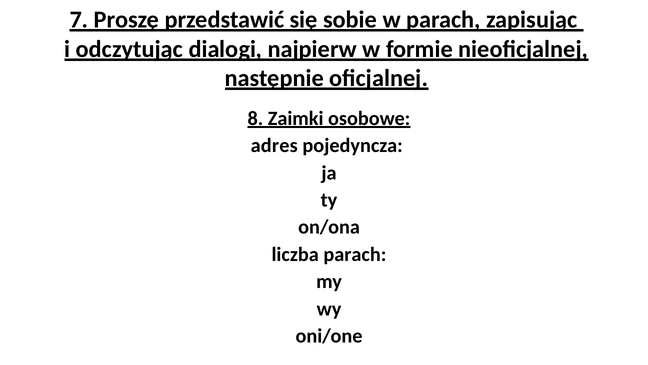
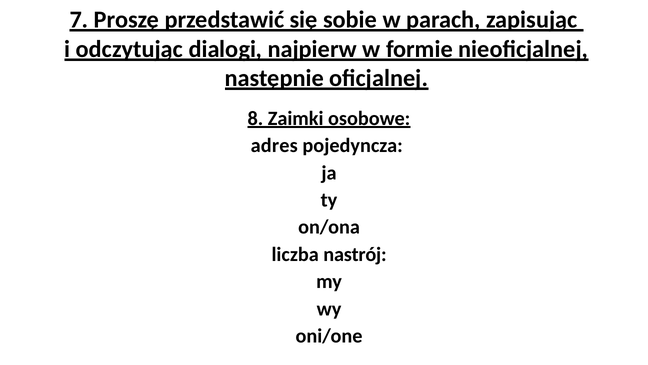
liczba parach: parach -> nastrój
